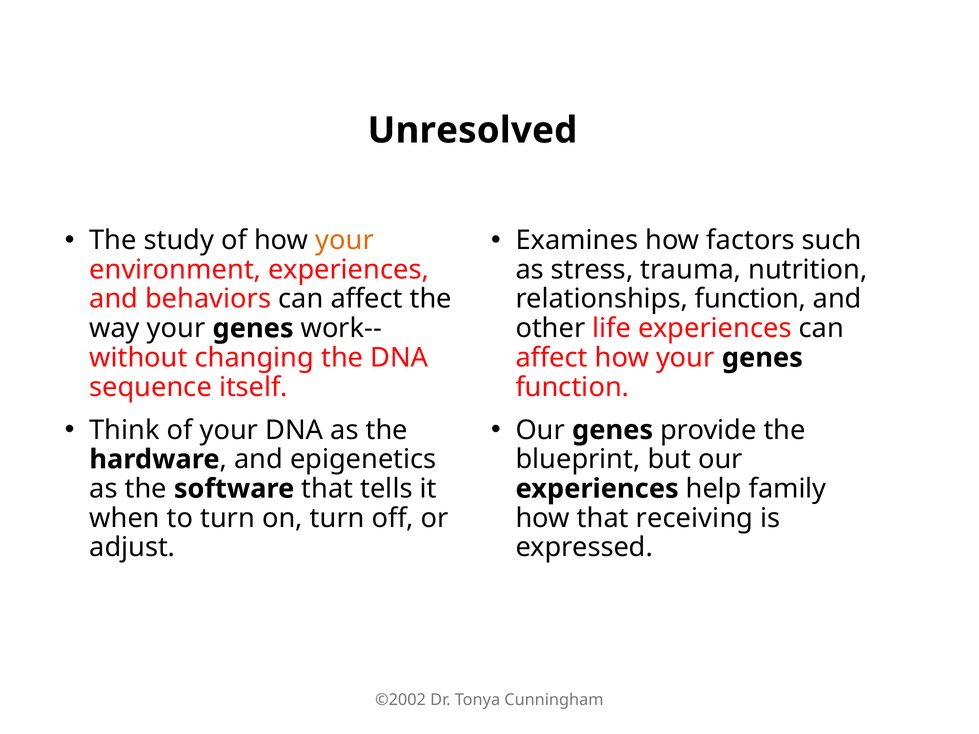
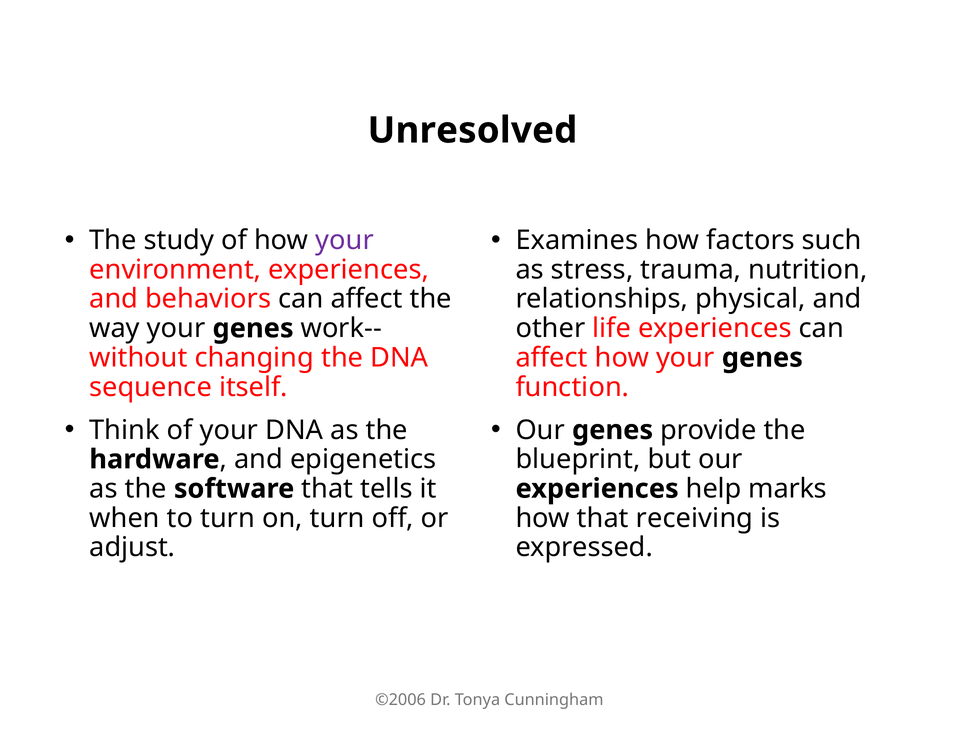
your at (345, 240) colour: orange -> purple
relationships function: function -> physical
family: family -> marks
©2002: ©2002 -> ©2006
